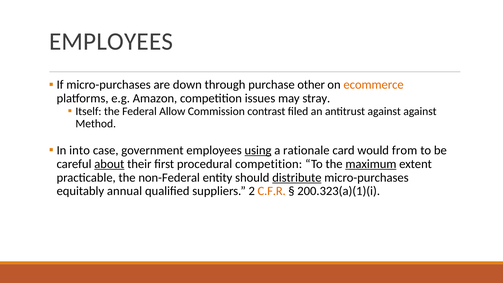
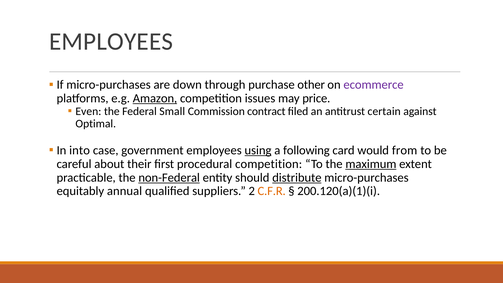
ecommerce colour: orange -> purple
Amazon underline: none -> present
stray: stray -> price
Itself: Itself -> Even
Allow: Allow -> Small
contrast: contrast -> contract
antitrust against: against -> certain
Method: Method -> Optimal
rationale: rationale -> following
about underline: present -> none
non-Federal underline: none -> present
200.323(a)(1)(i: 200.323(a)(1)(i -> 200.120(a)(1)(i
